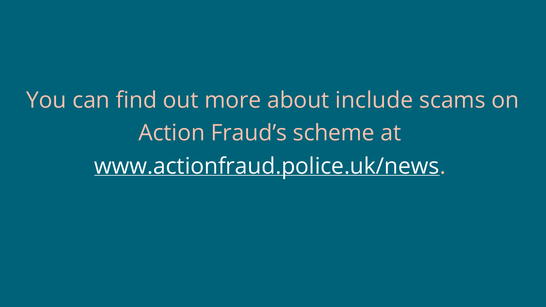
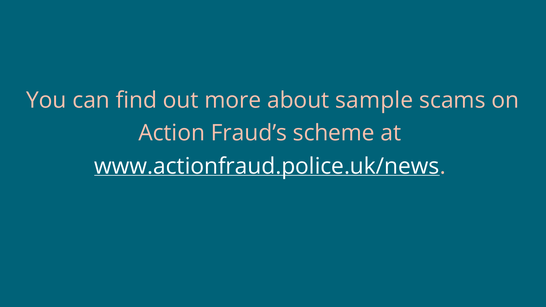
include: include -> sample
